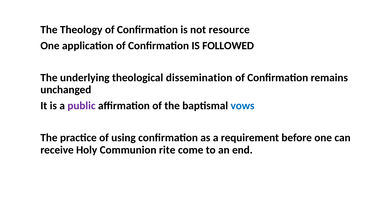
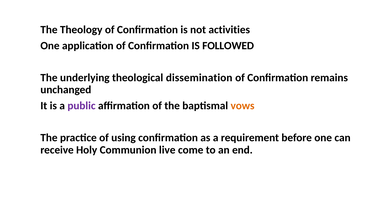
resource: resource -> activities
vows colour: blue -> orange
rite: rite -> live
